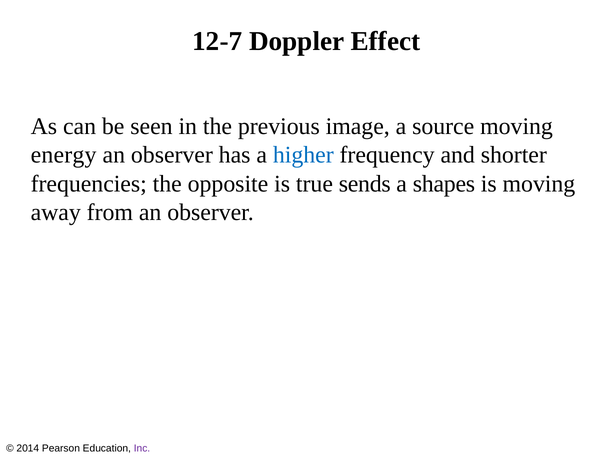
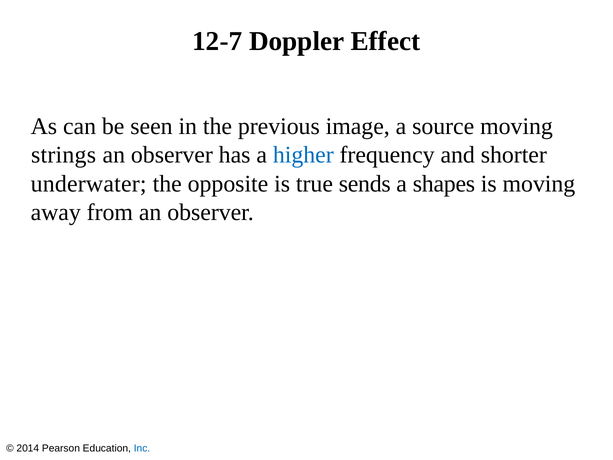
energy: energy -> strings
frequencies: frequencies -> underwater
Inc colour: purple -> blue
